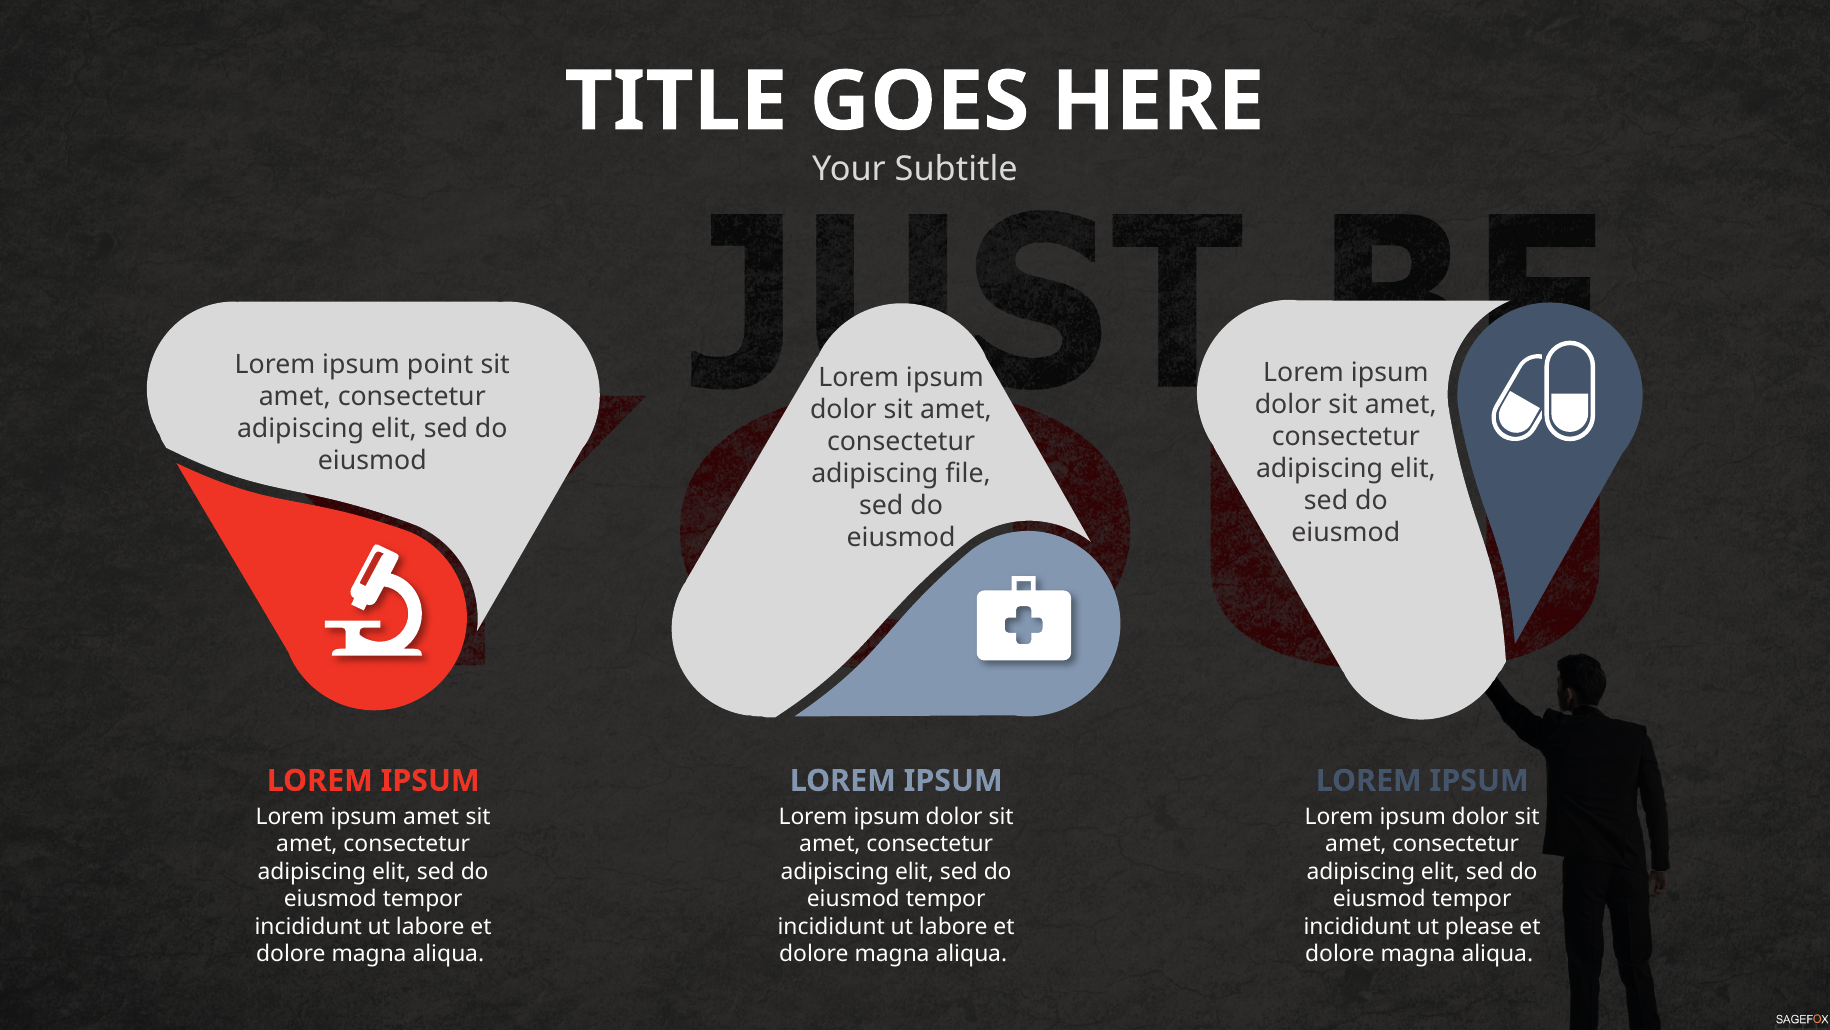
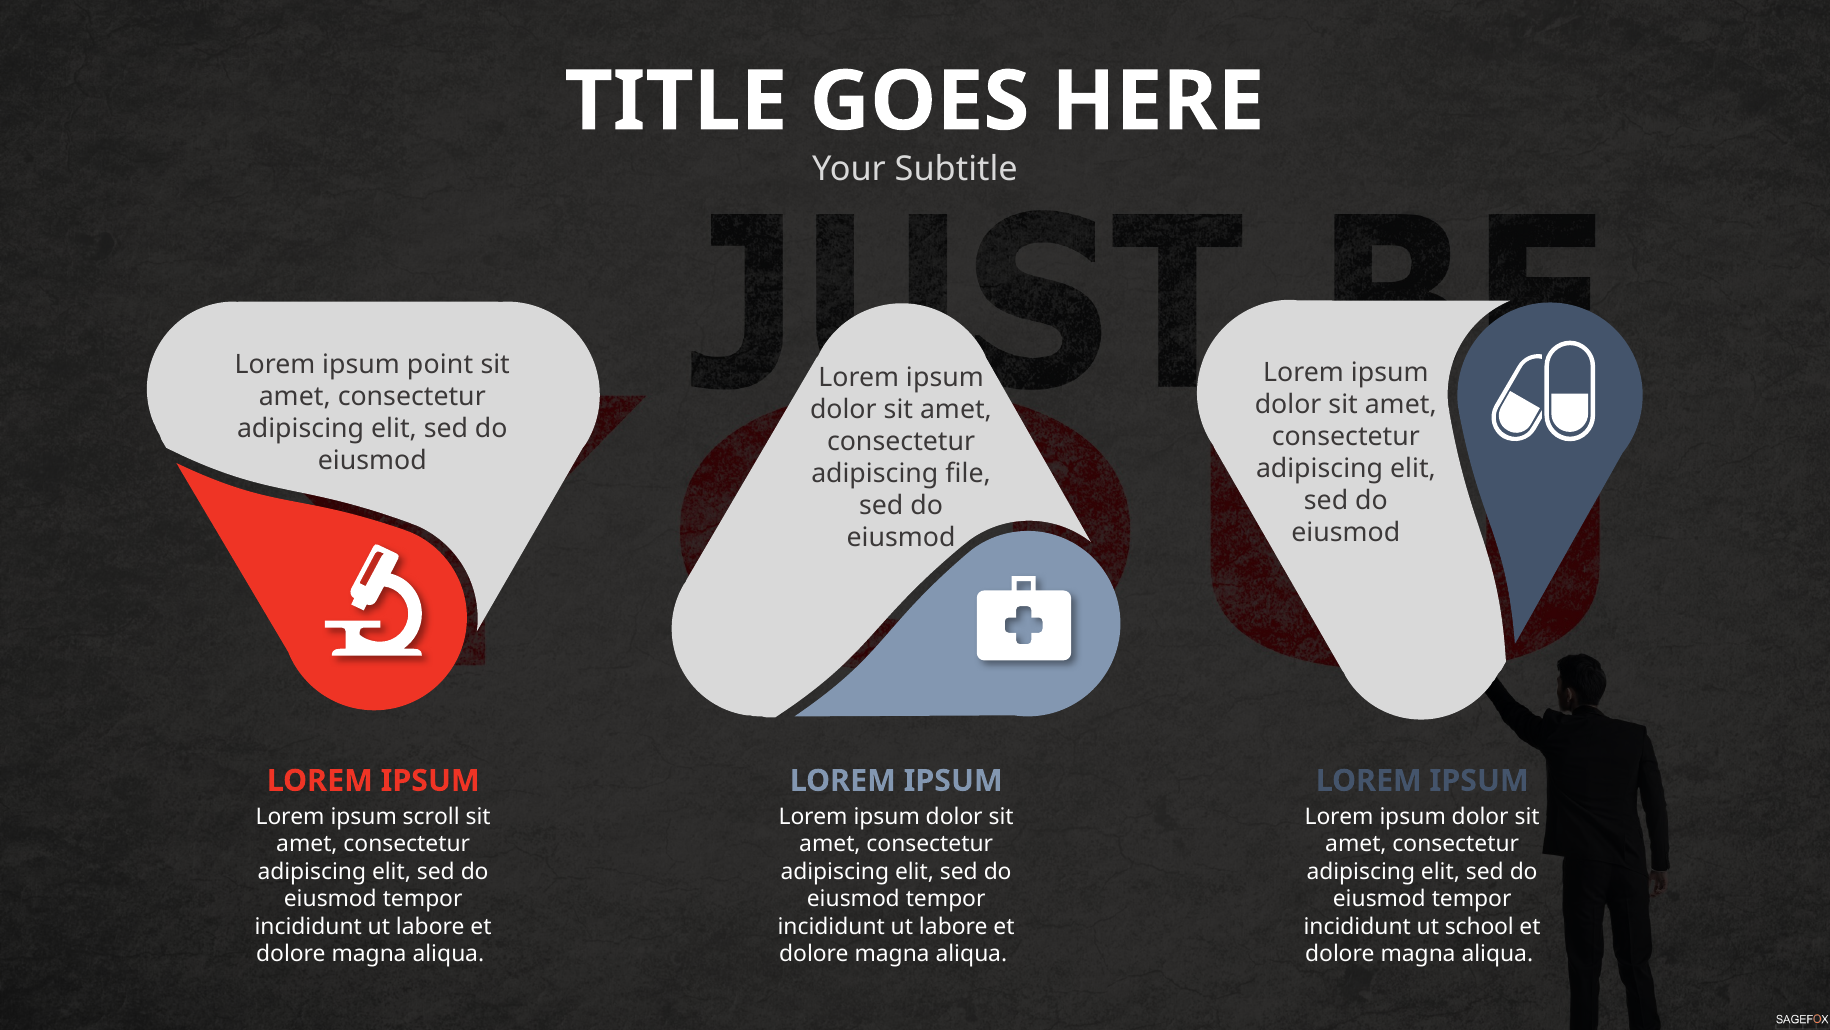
ipsum amet: amet -> scroll
please: please -> school
